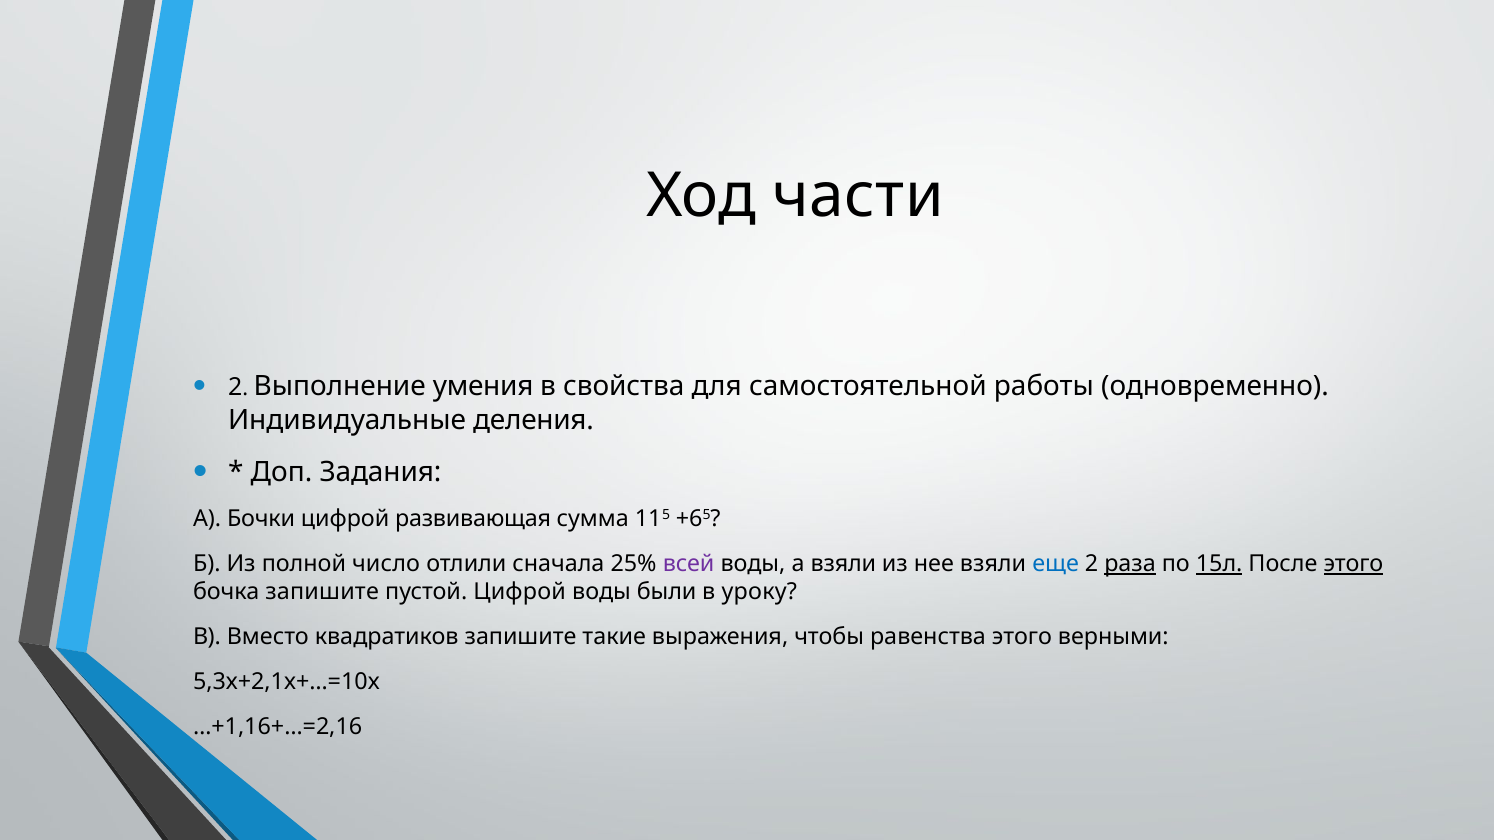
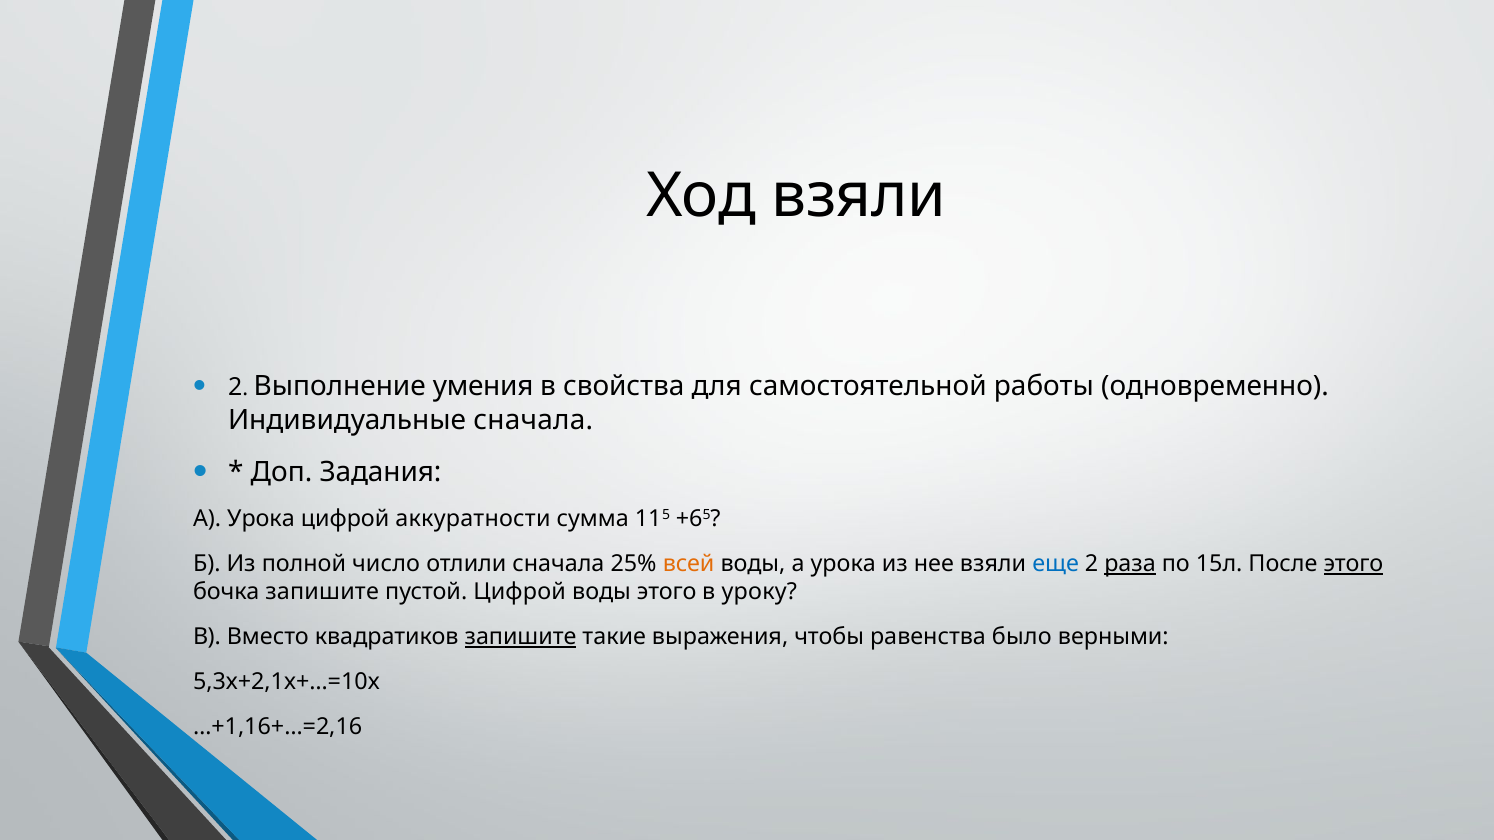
Ход части: части -> взяли
Индивидуальные деления: деления -> сначала
Бочки at (261, 520): Бочки -> Урока
развивающая: развивающая -> аккуратности
всей colour: purple -> orange
воды а взяли: взяли -> урока
15л underline: present -> none
воды были: были -> этого
запишите at (521, 637) underline: none -> present
равенства этого: этого -> было
